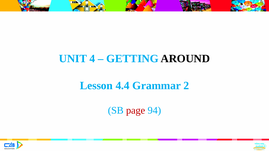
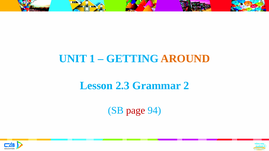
4: 4 -> 1
AROUND colour: black -> orange
4.4: 4.4 -> 2.3
